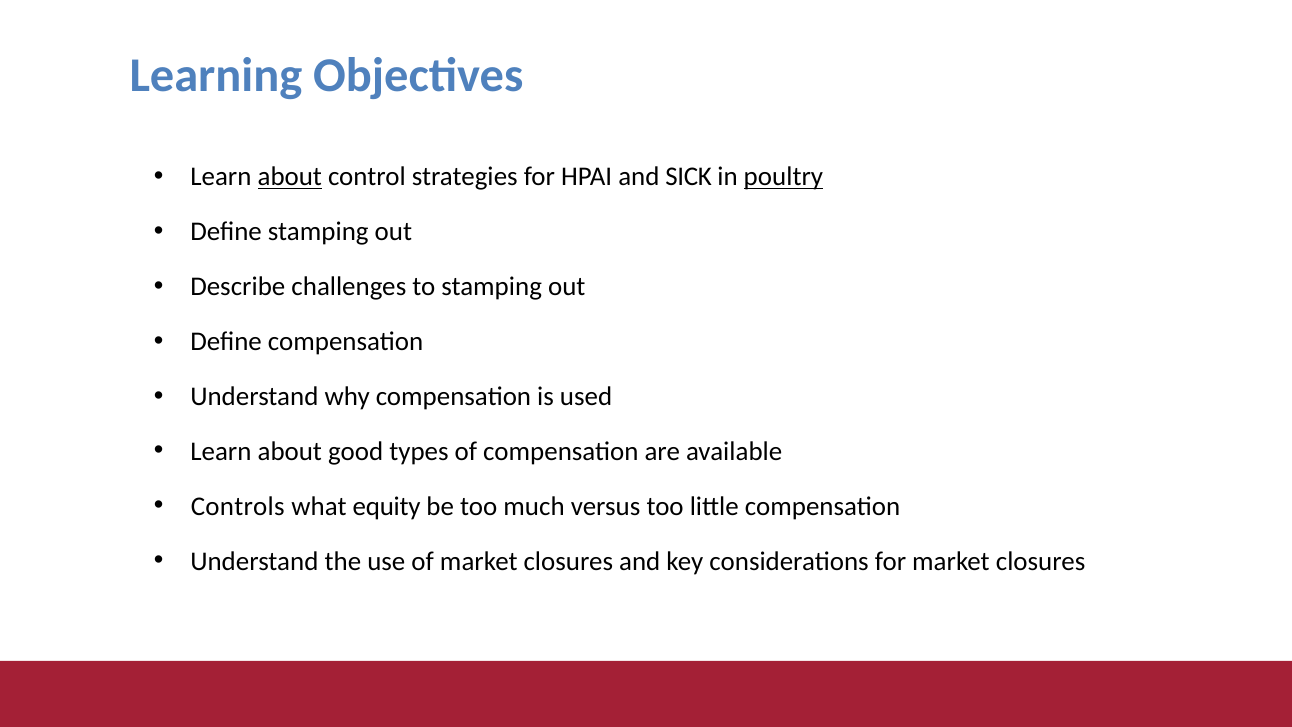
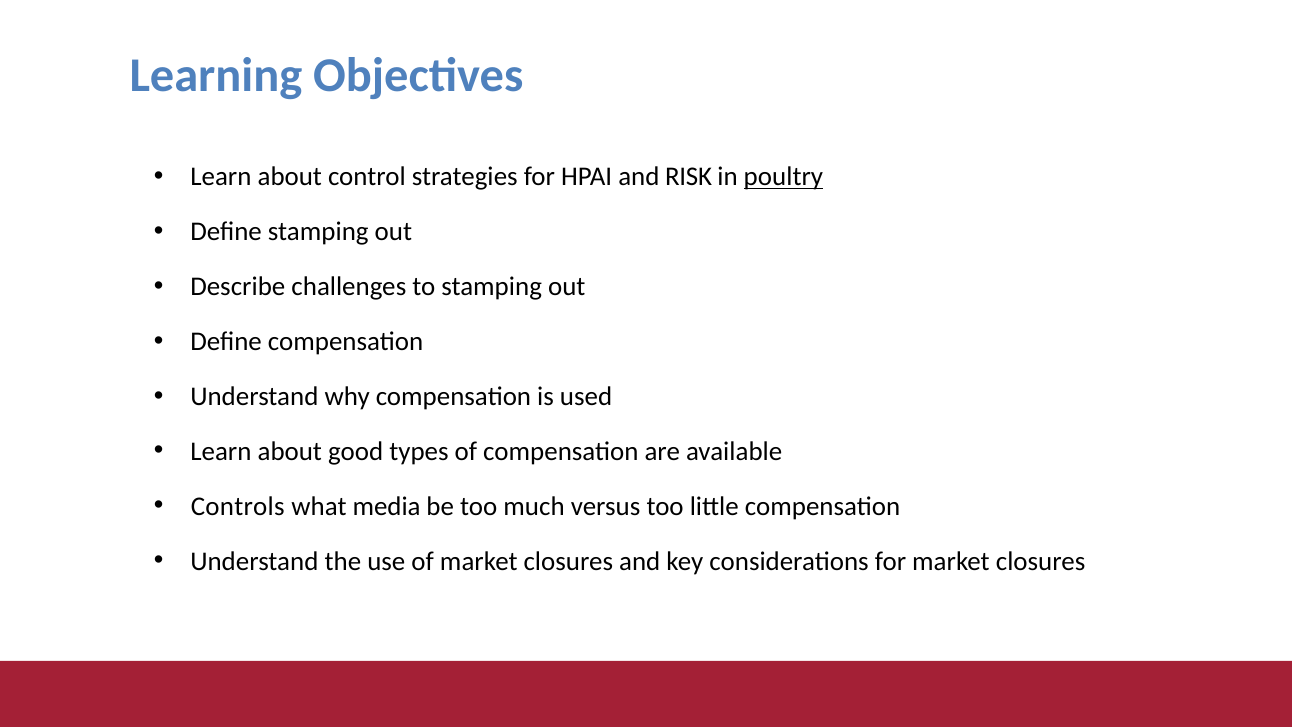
about at (290, 177) underline: present -> none
SICK: SICK -> RISK
equity: equity -> media
